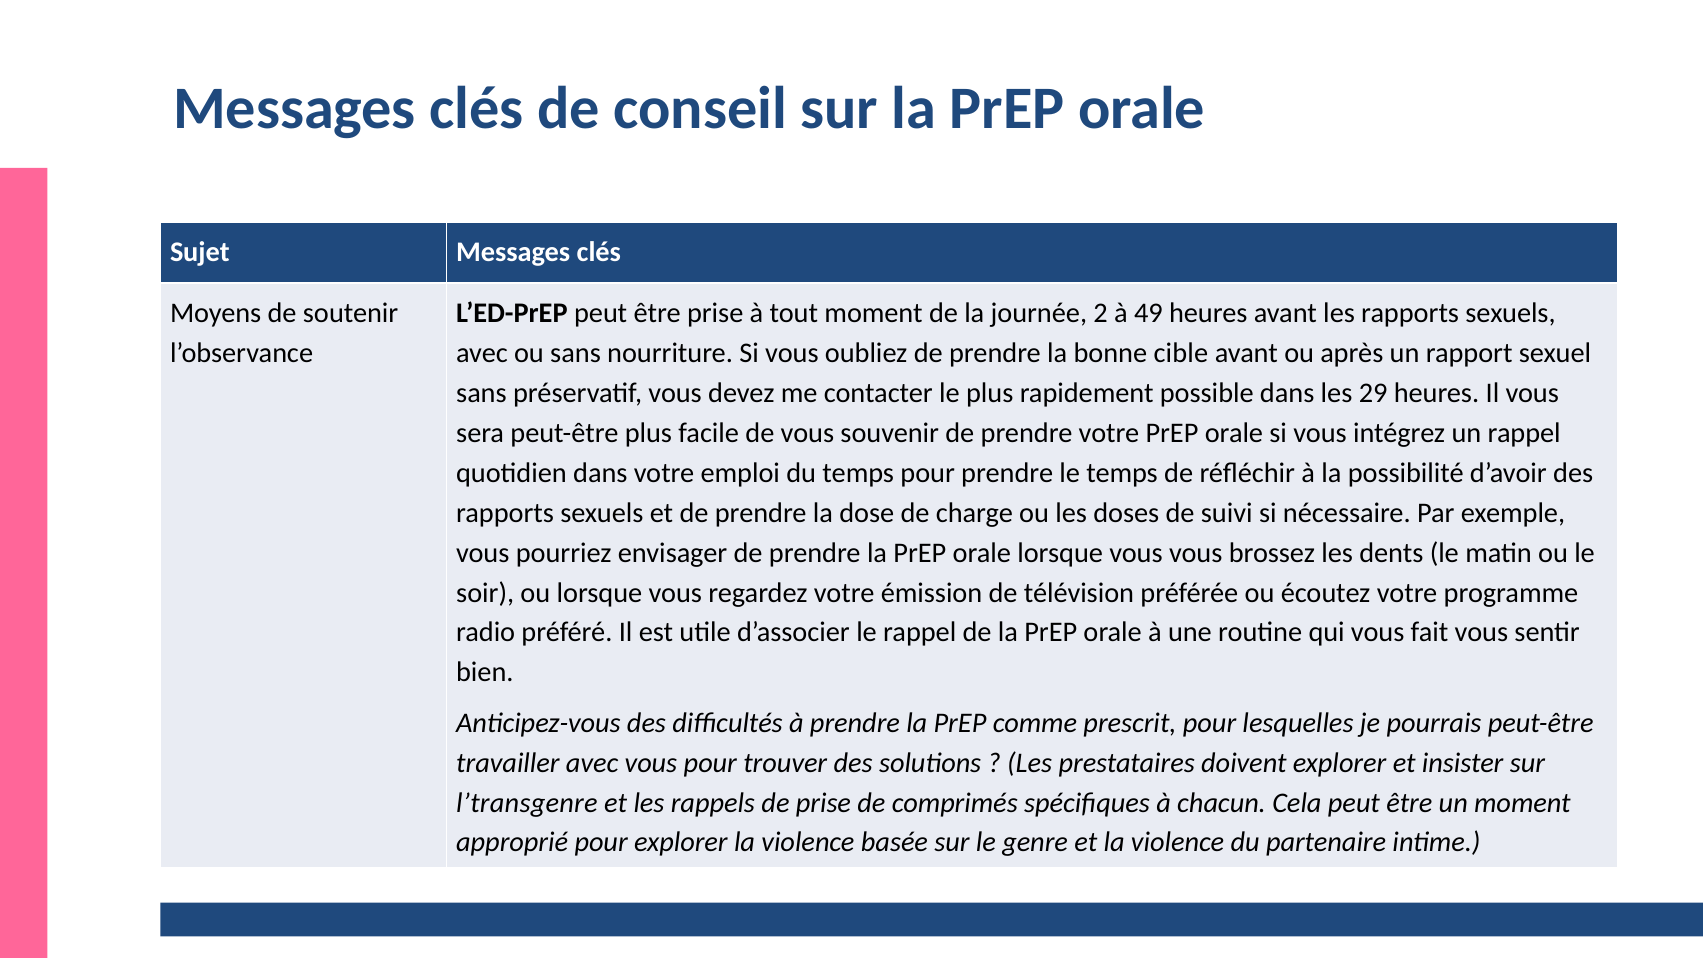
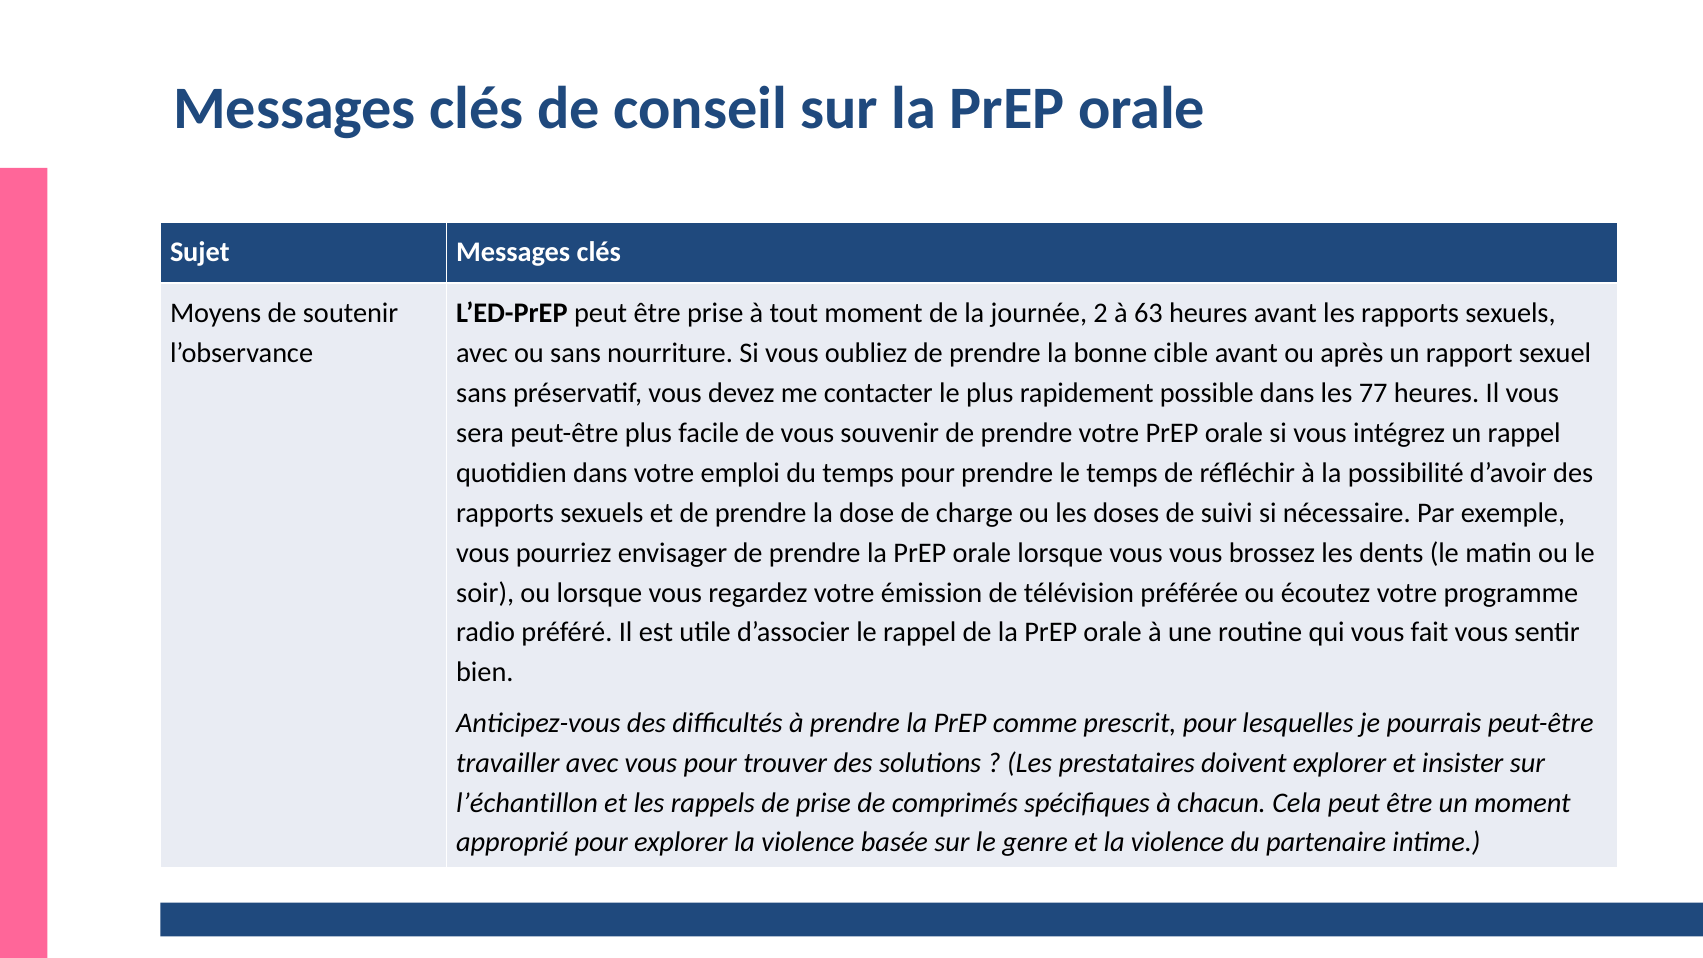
49: 49 -> 63
29: 29 -> 77
l’transgenre: l’transgenre -> l’échantillon
